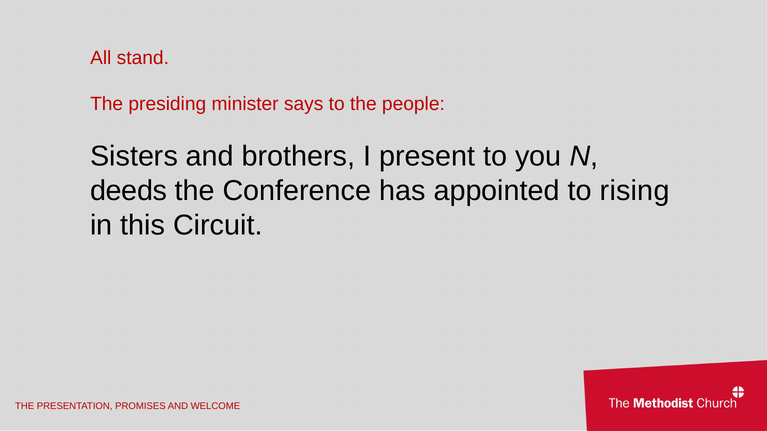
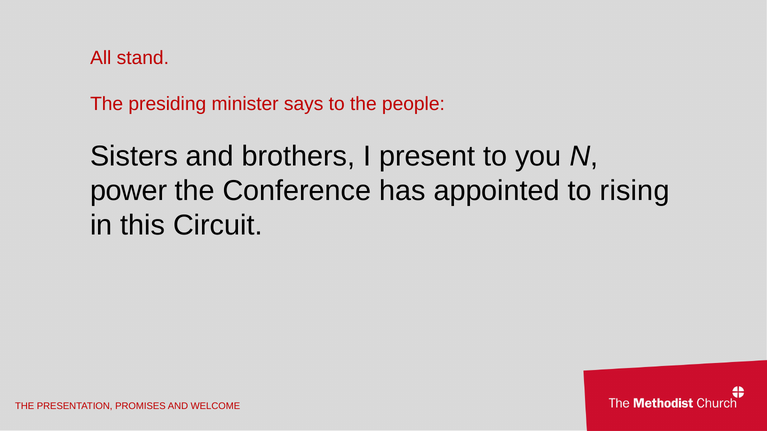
deeds: deeds -> power
